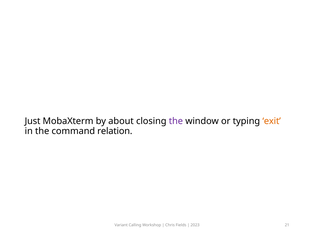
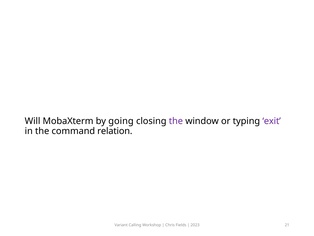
Just: Just -> Will
about: about -> going
exit colour: orange -> purple
